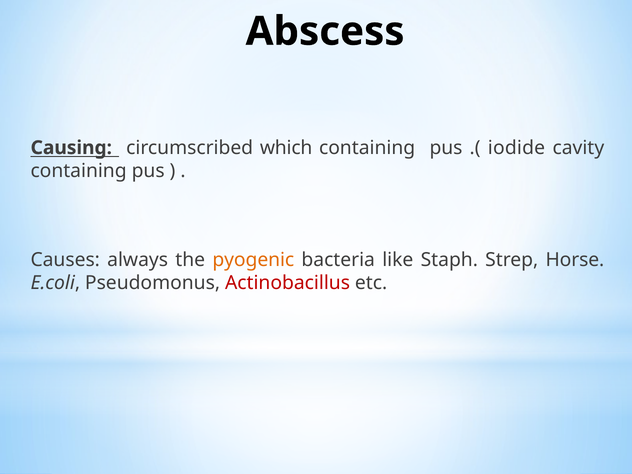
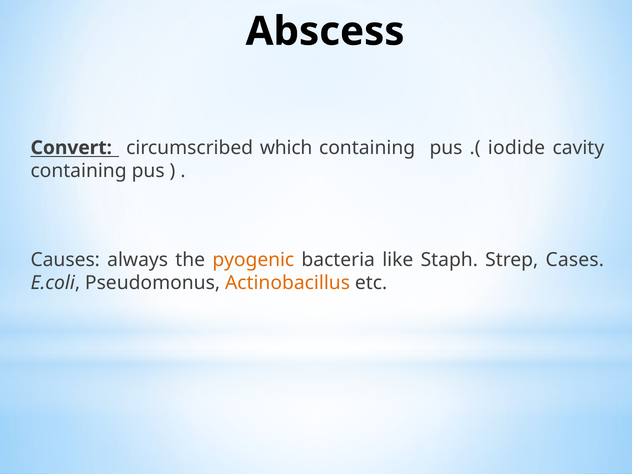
Causing: Causing -> Convert
Horse: Horse -> Cases
Actinobacillus colour: red -> orange
